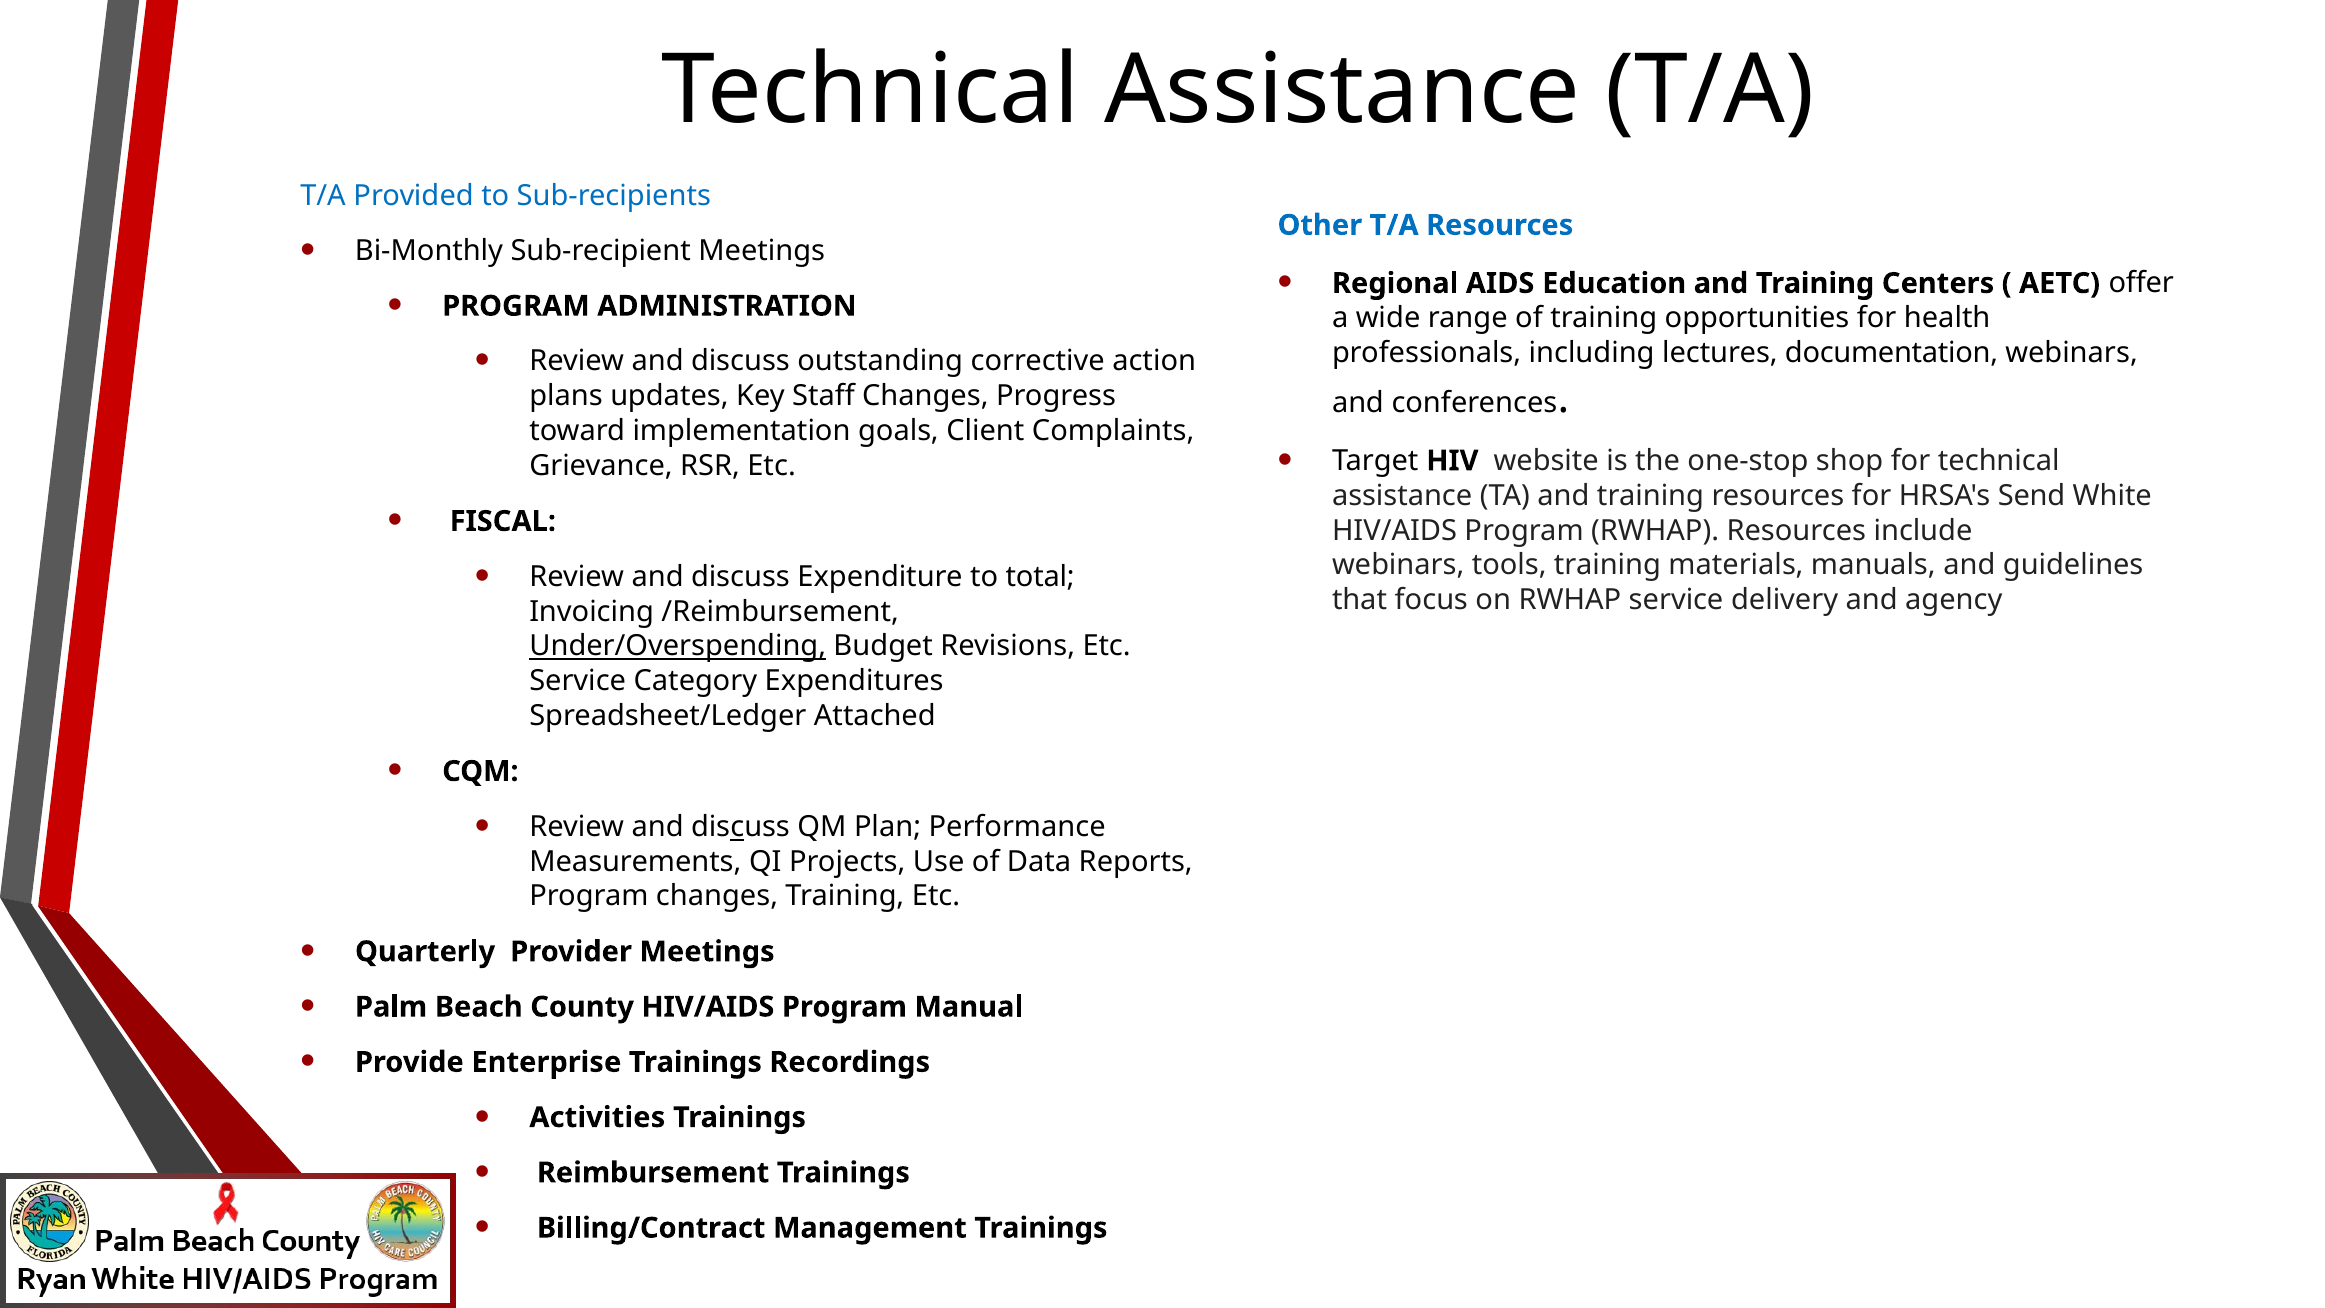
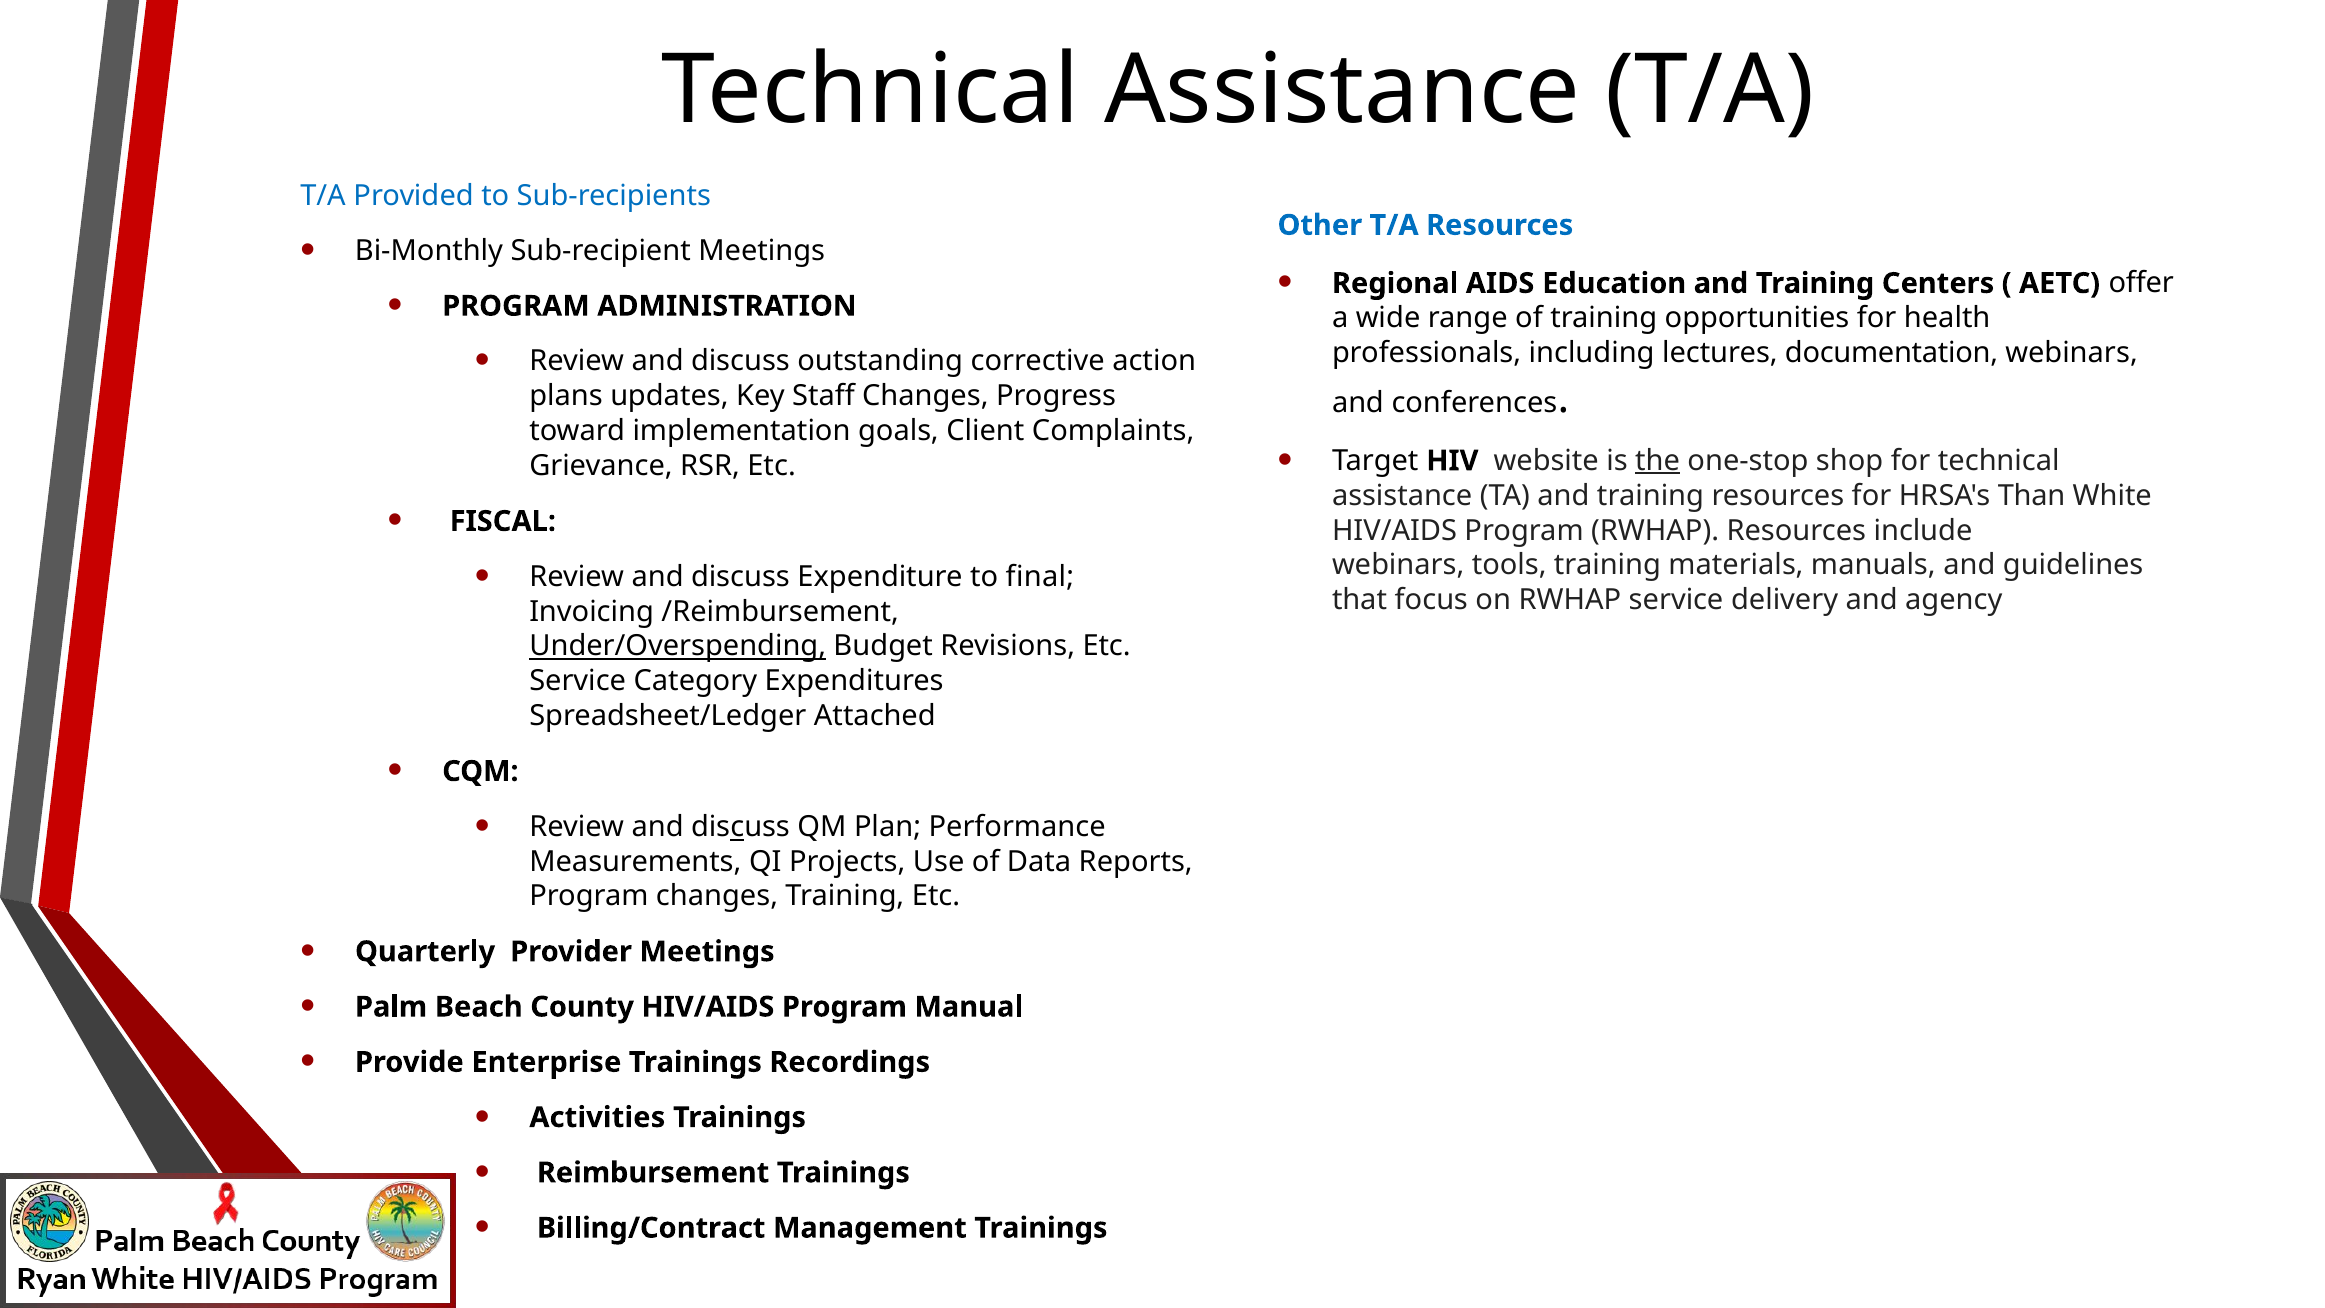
the underline: none -> present
Send: Send -> Than
total: total -> final
